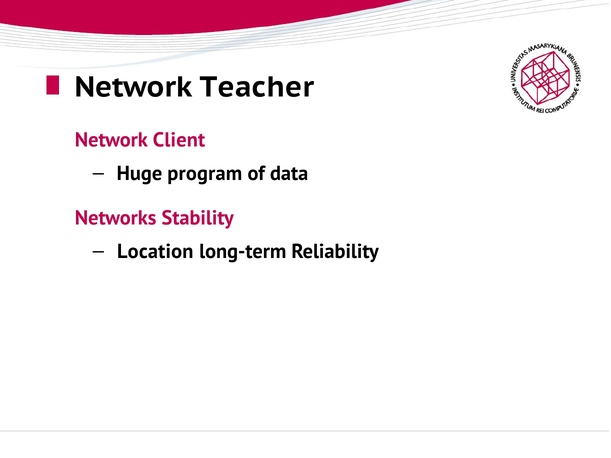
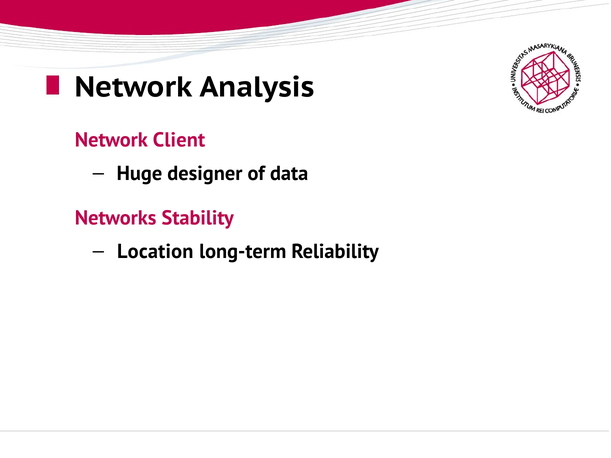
Teacher: Teacher -> Analysis
program: program -> designer
